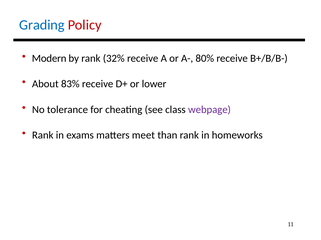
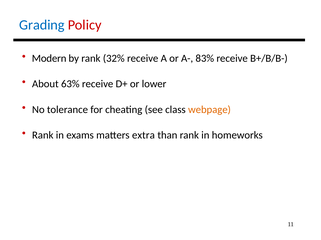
80%: 80% -> 83%
83%: 83% -> 63%
webpage colour: purple -> orange
meet: meet -> extra
